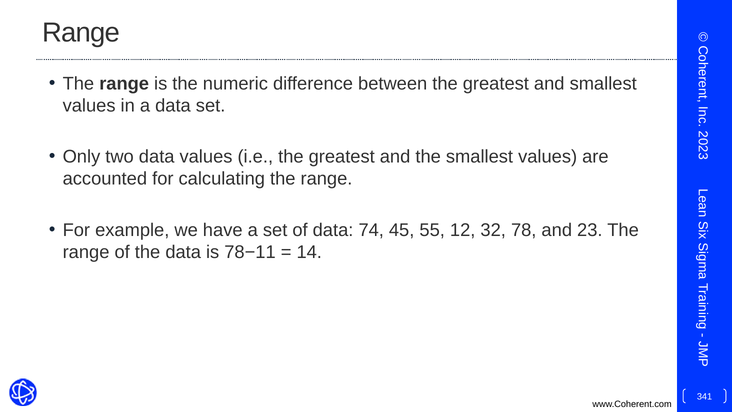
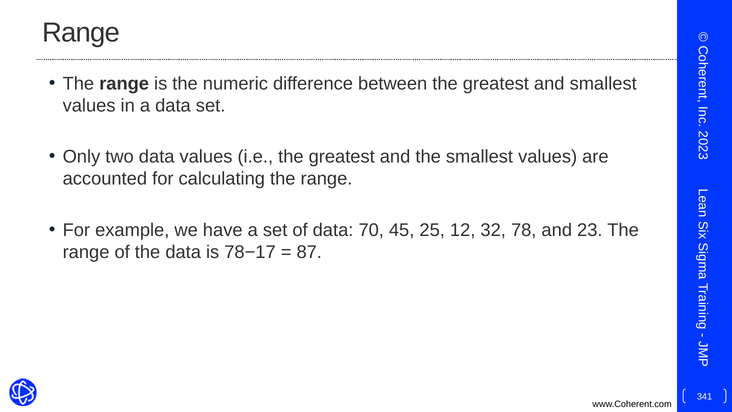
74: 74 -> 70
55: 55 -> 25
78−11: 78−11 -> 78−17
14: 14 -> 87
